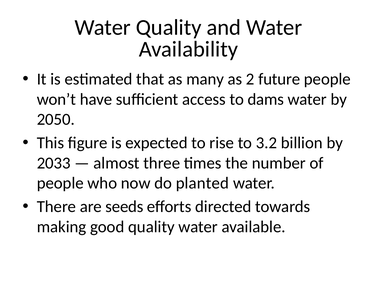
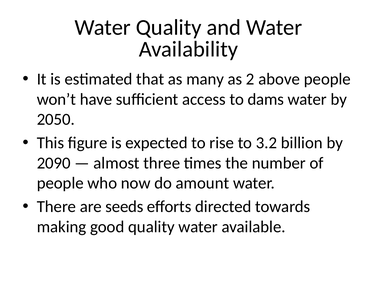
future: future -> above
2033: 2033 -> 2090
planted: planted -> amount
